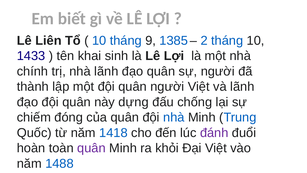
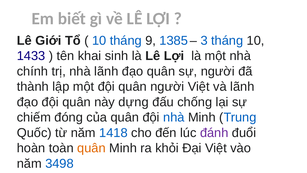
Liên: Liên -> Giới
2: 2 -> 3
quân at (91, 148) colour: purple -> orange
1488: 1488 -> 3498
